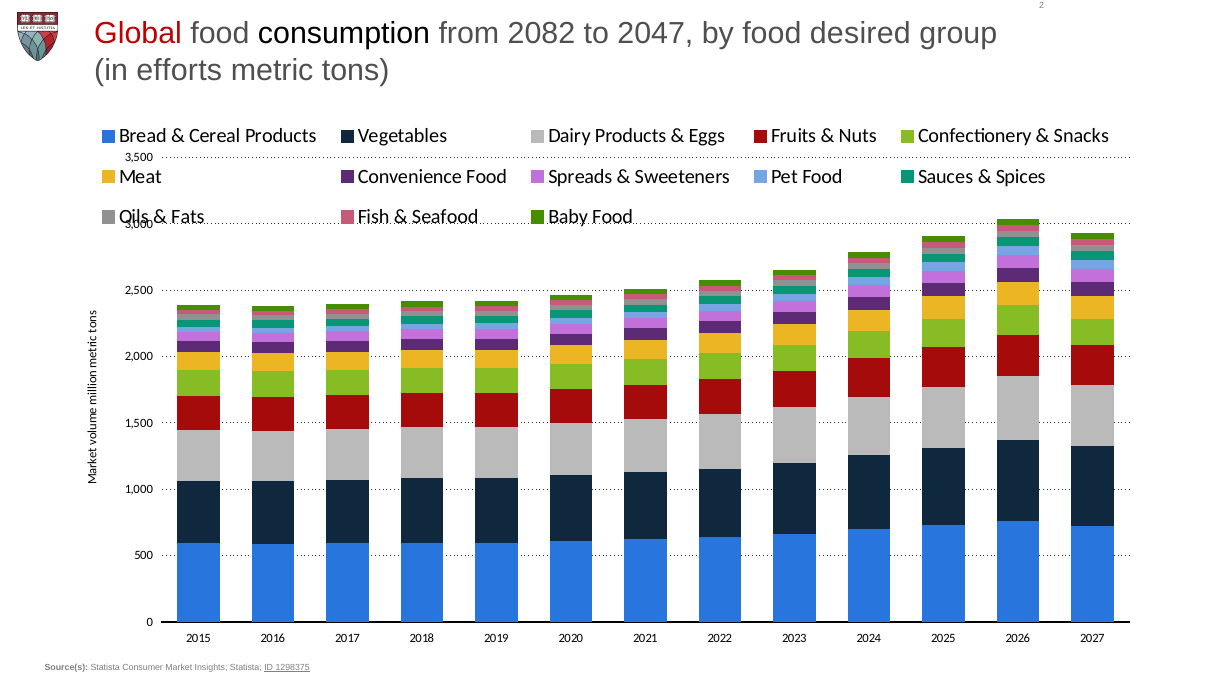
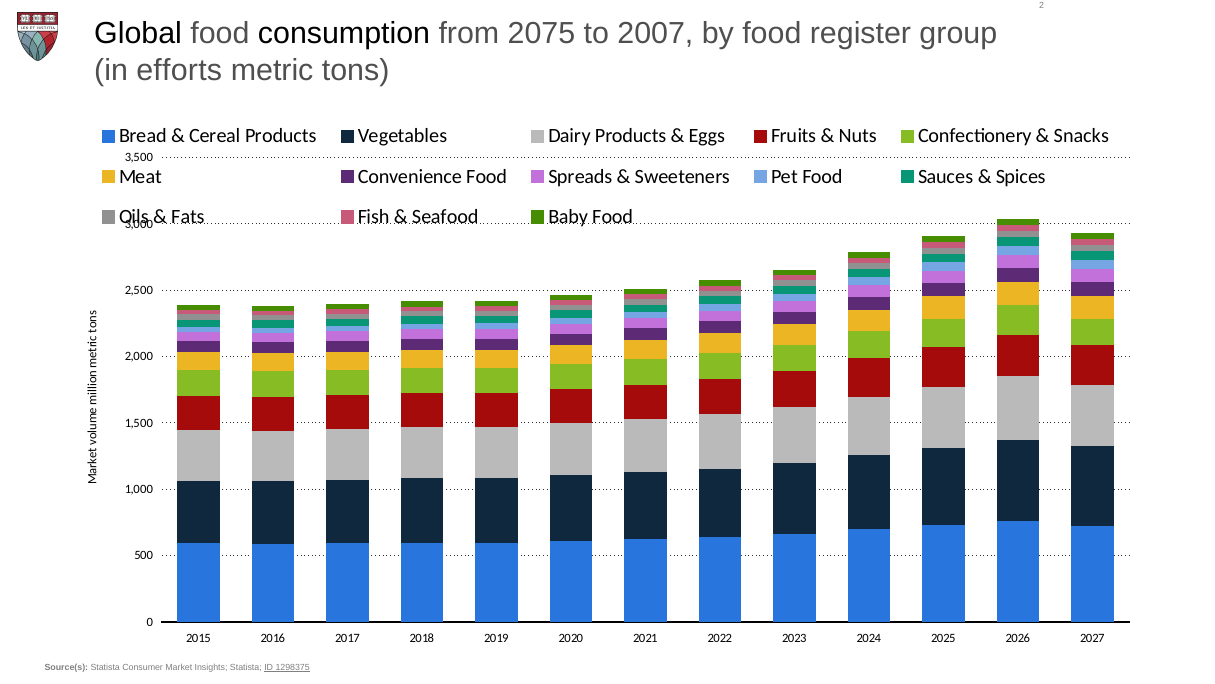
Global colour: red -> black
2082: 2082 -> 2075
2047: 2047 -> 2007
desired: desired -> register
